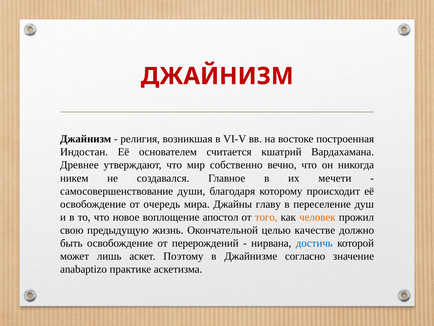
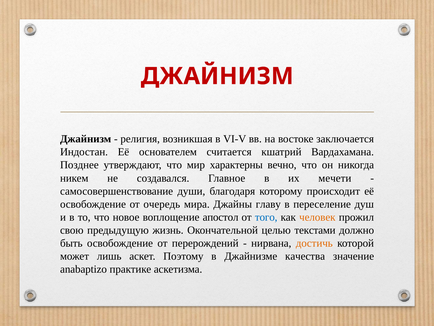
построенная: построенная -> заключается
Древнее: Древнее -> Позднее
собственно: собственно -> характерны
того colour: orange -> blue
качестве: качестве -> текстами
достичь colour: blue -> orange
согласно: согласно -> качества
